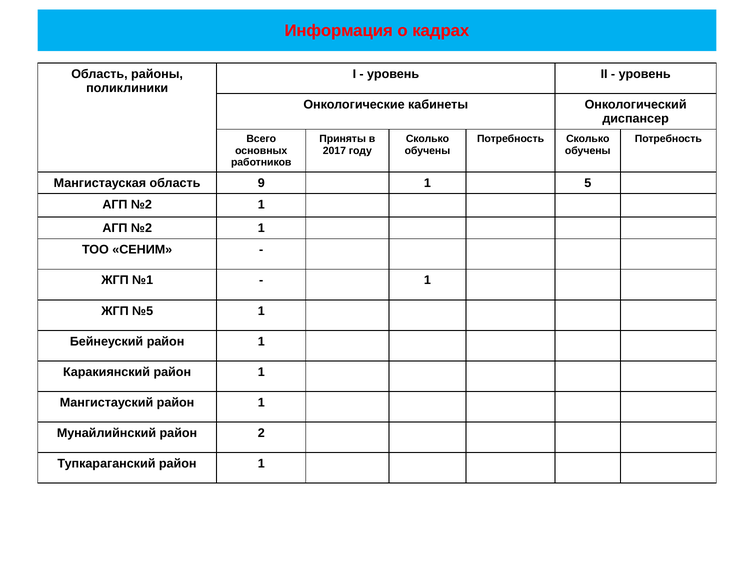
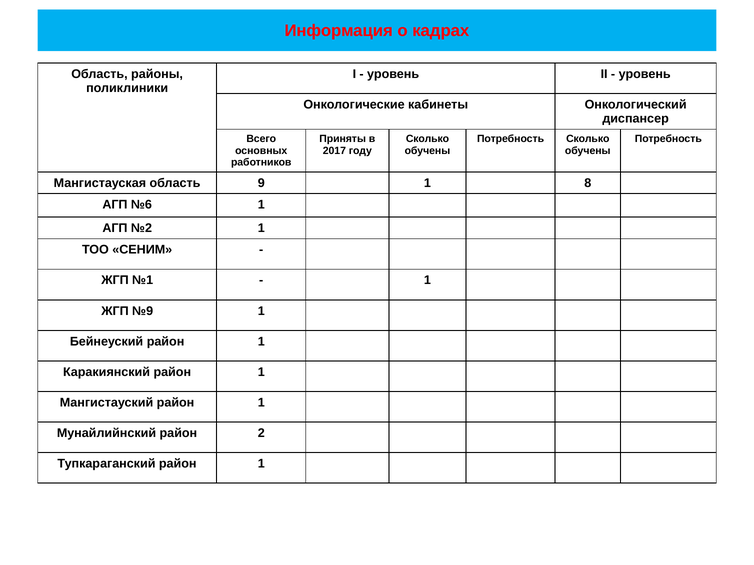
5: 5 -> 8
№2 at (141, 205): №2 -> №6
№5: №5 -> №9
